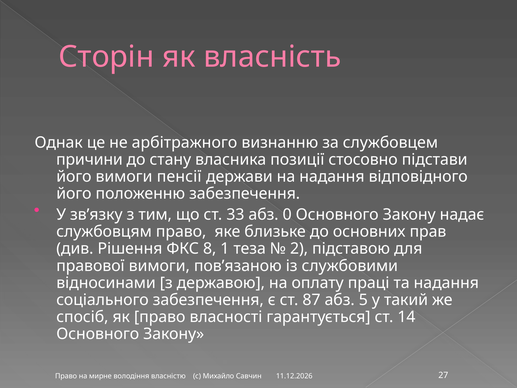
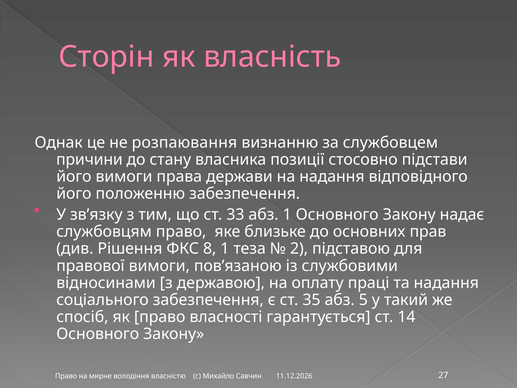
арбітражного: арбітражного -> розпаювання
пенсії: пенсії -> права
абз 0: 0 -> 1
87: 87 -> 35
